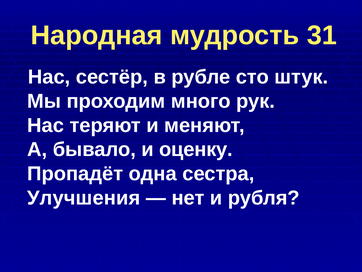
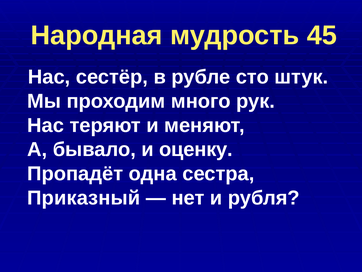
31: 31 -> 45
Улучшения: Улучшения -> Приказный
